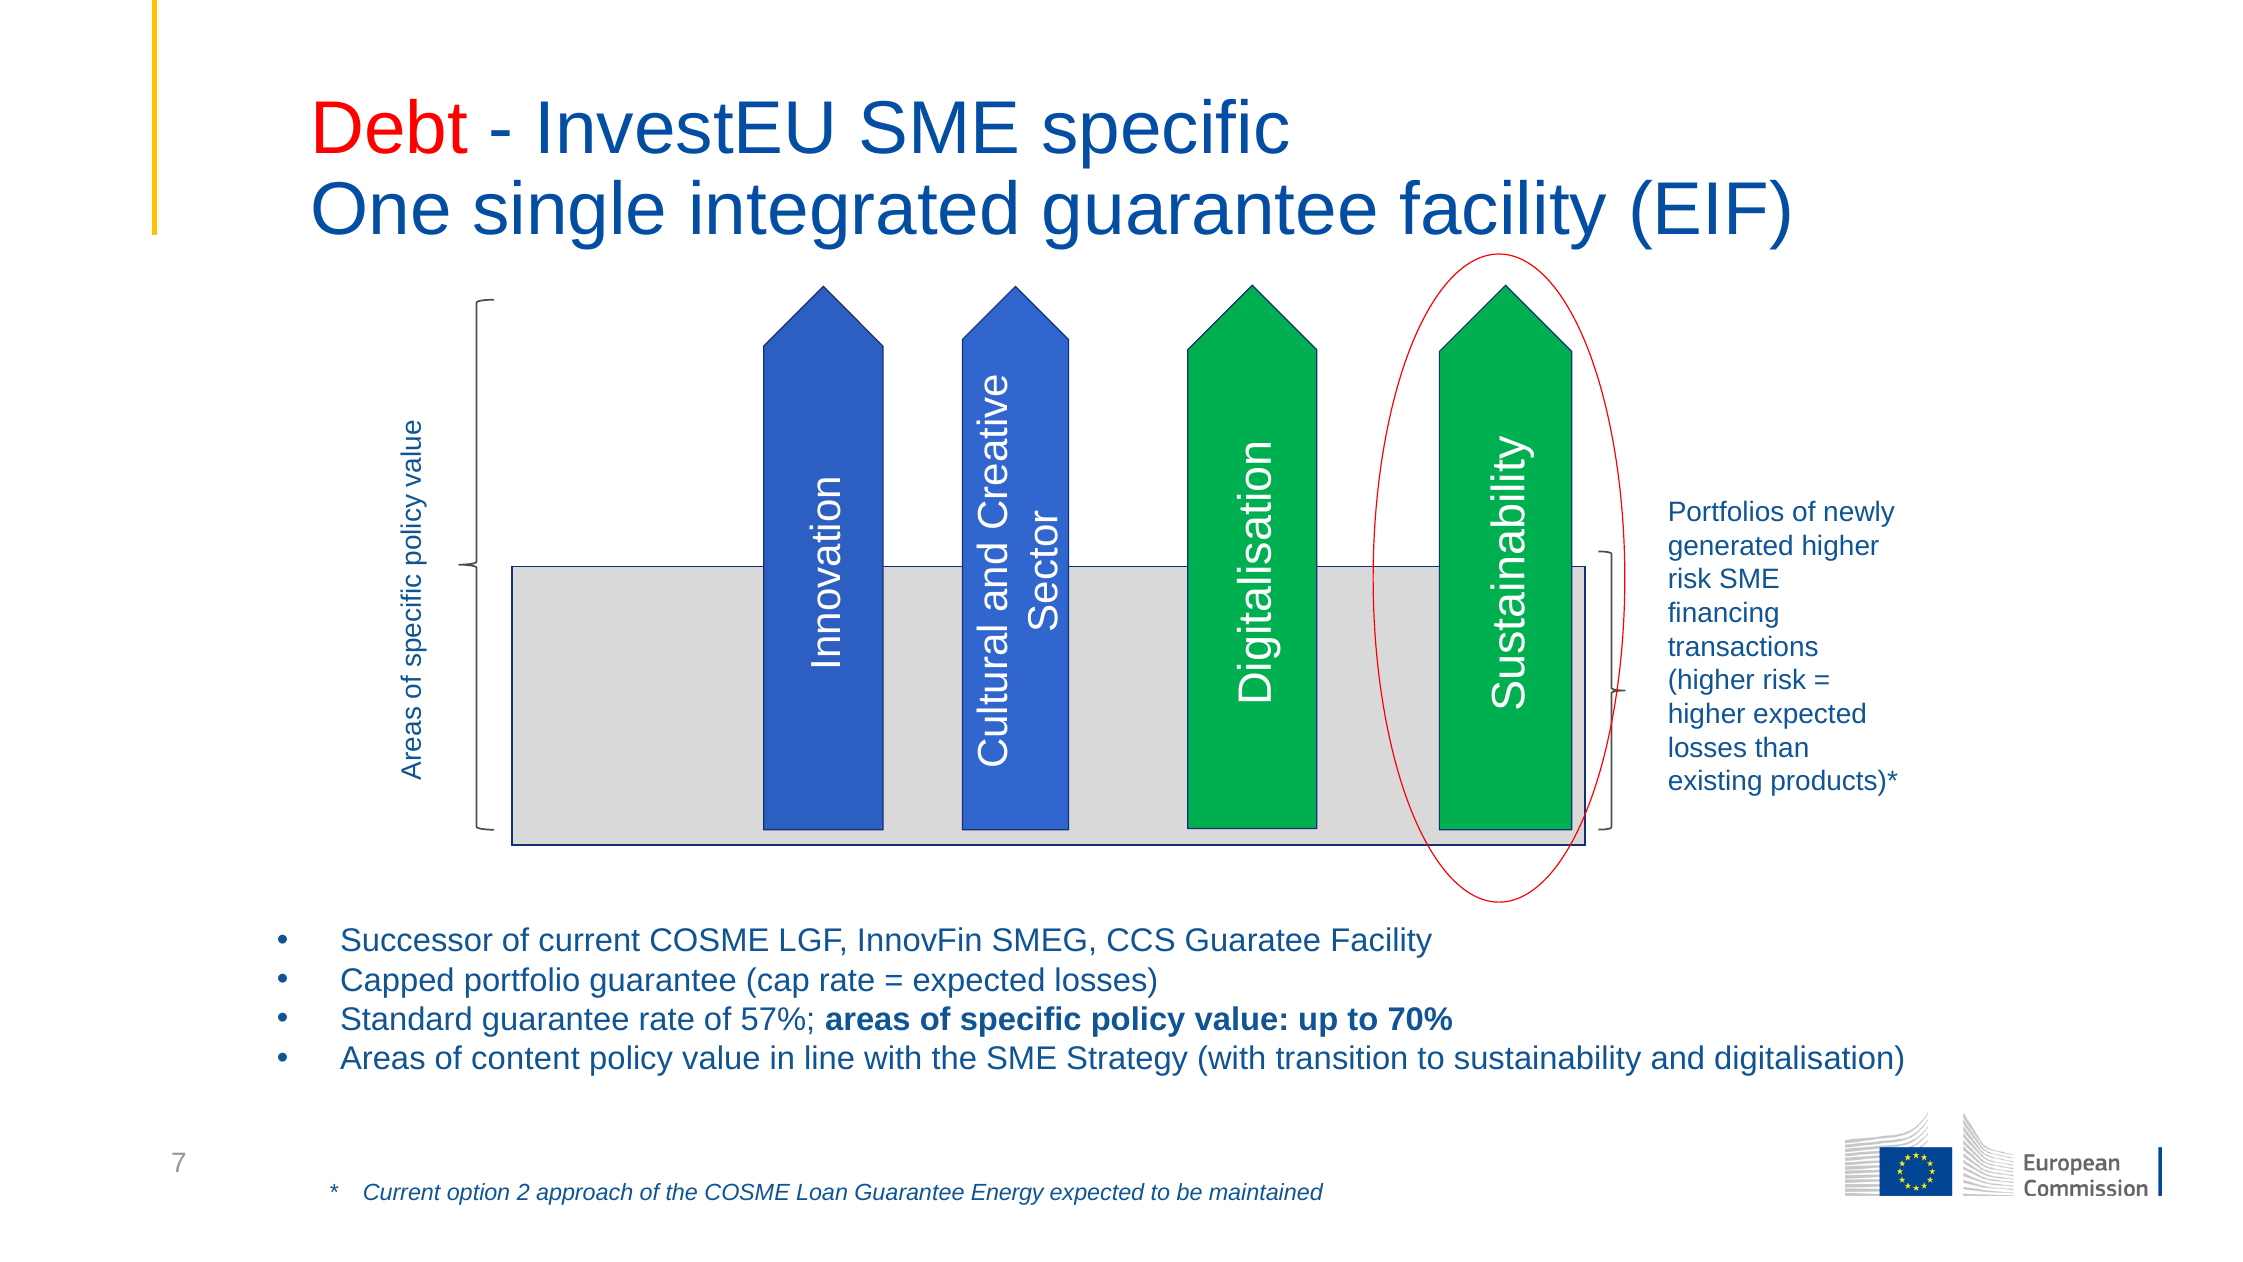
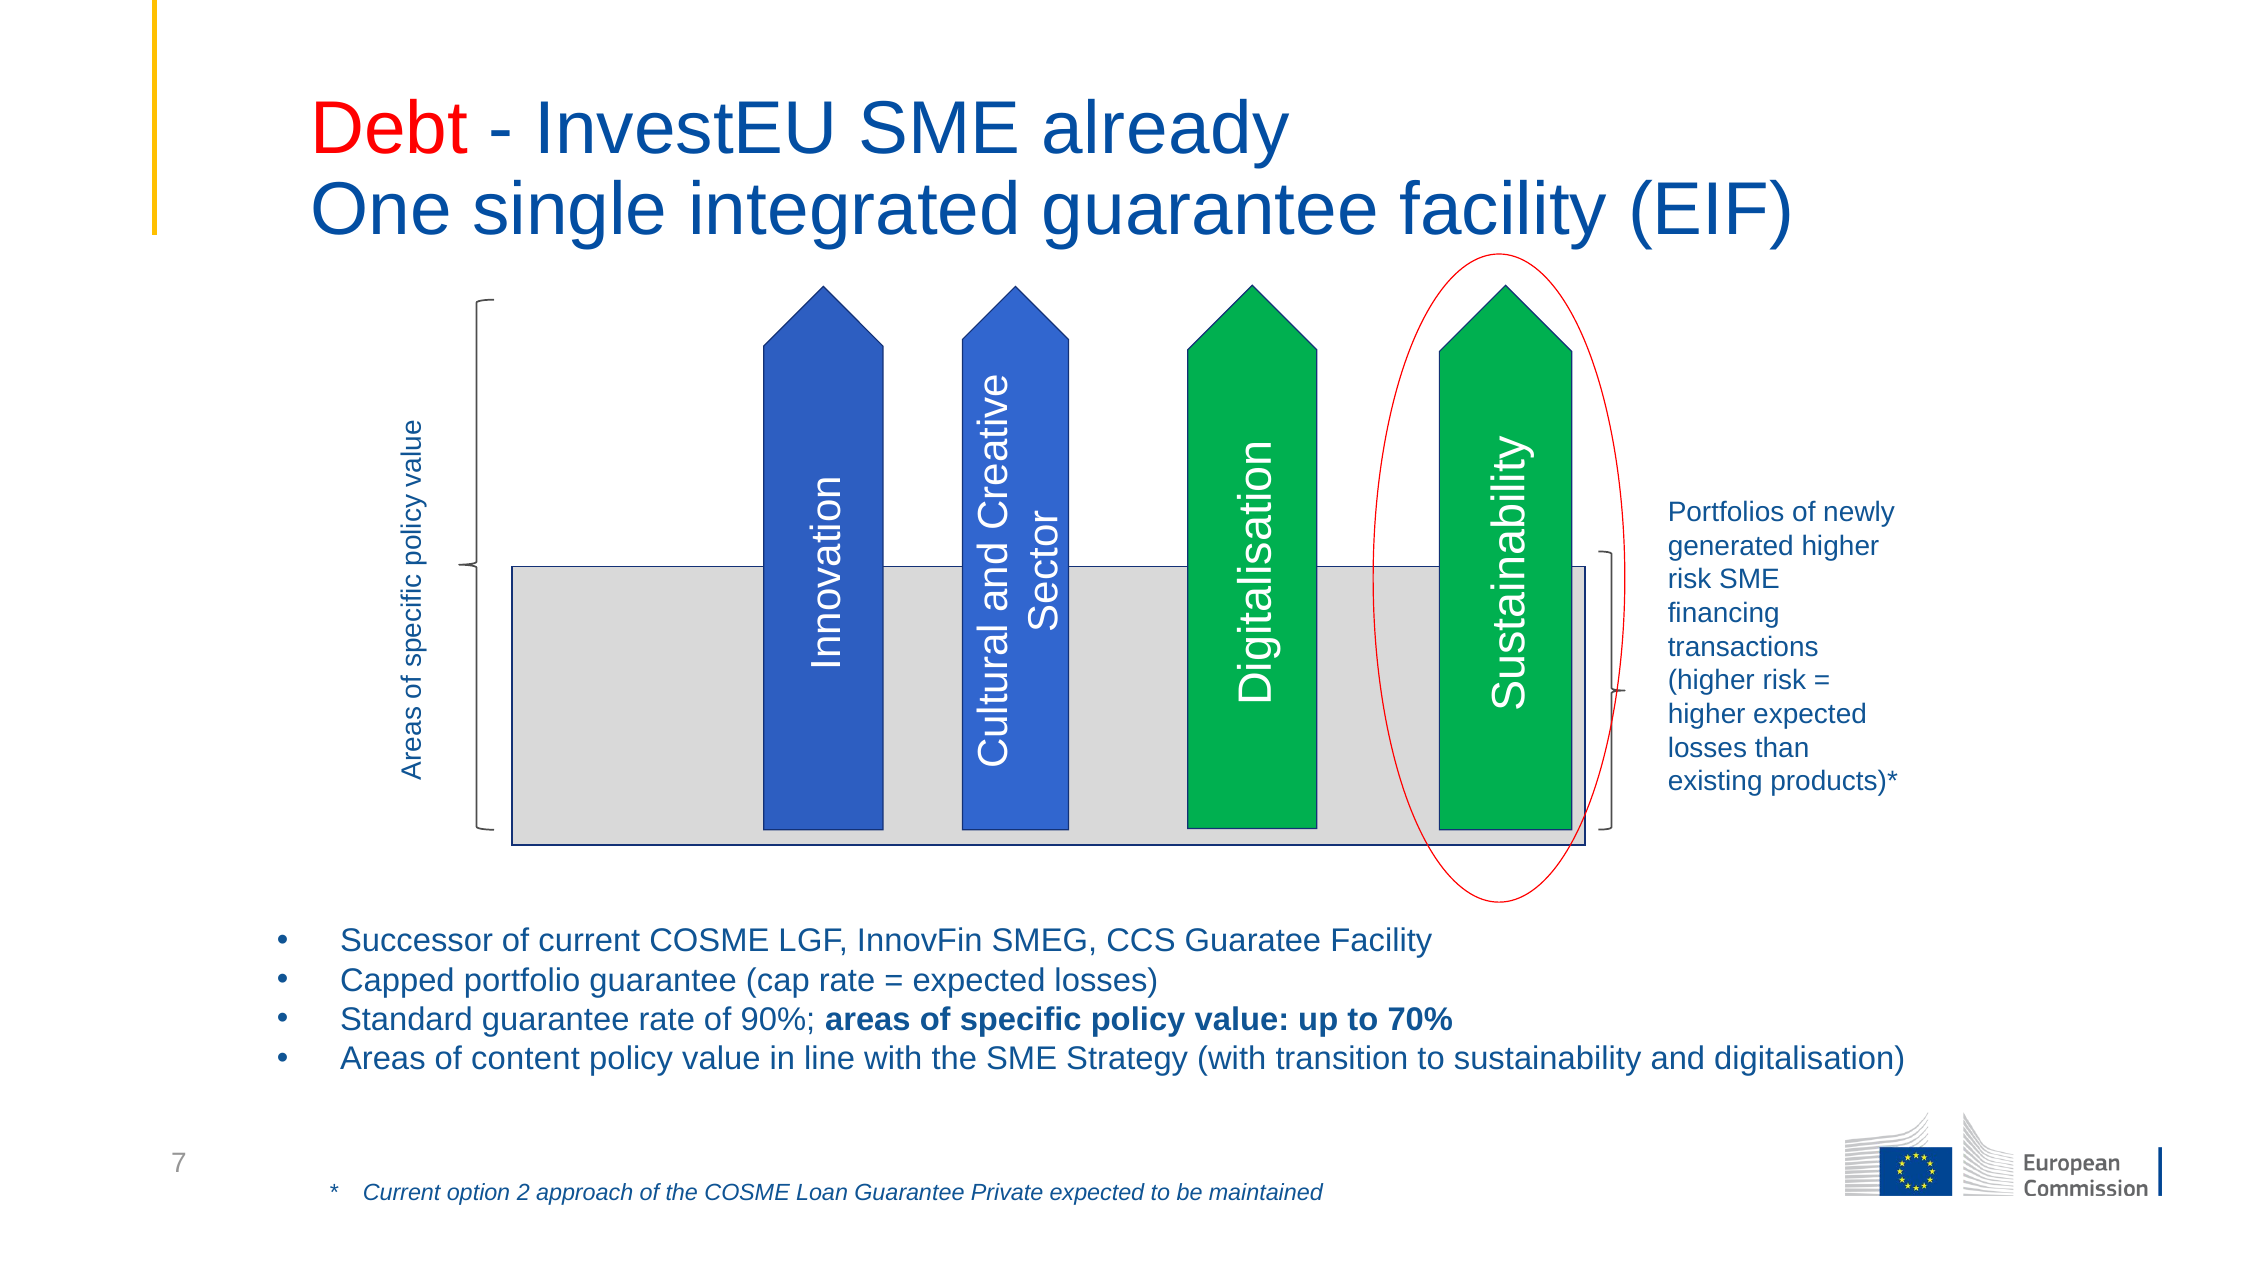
SME specific: specific -> already
57%: 57% -> 90%
Energy: Energy -> Private
